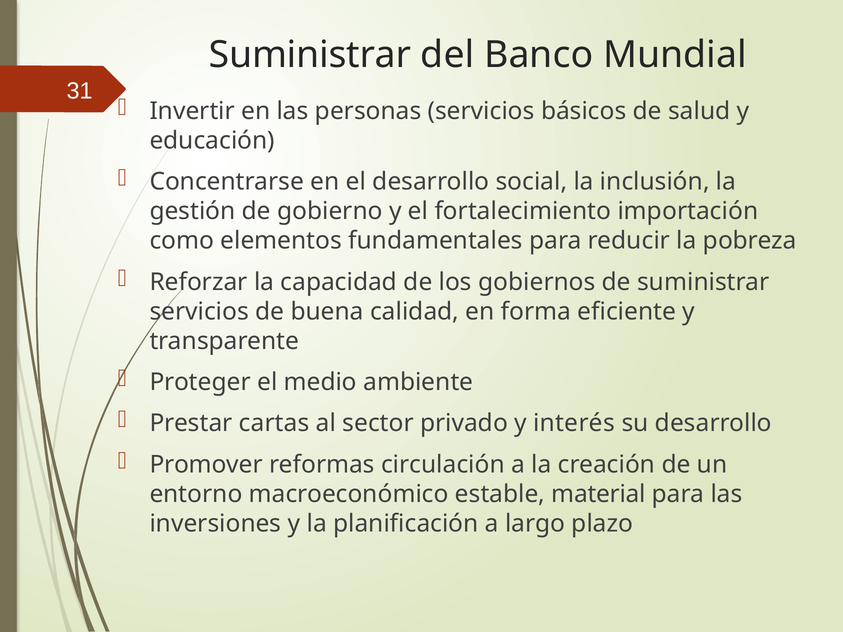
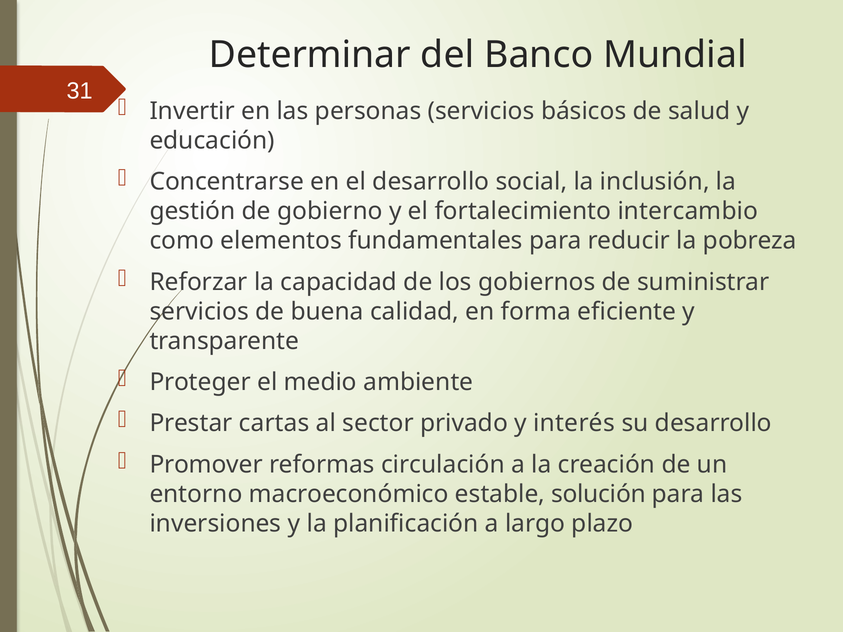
Suministrar at (310, 55): Suministrar -> Determinar
importación: importación -> intercambio
material: material -> solución
